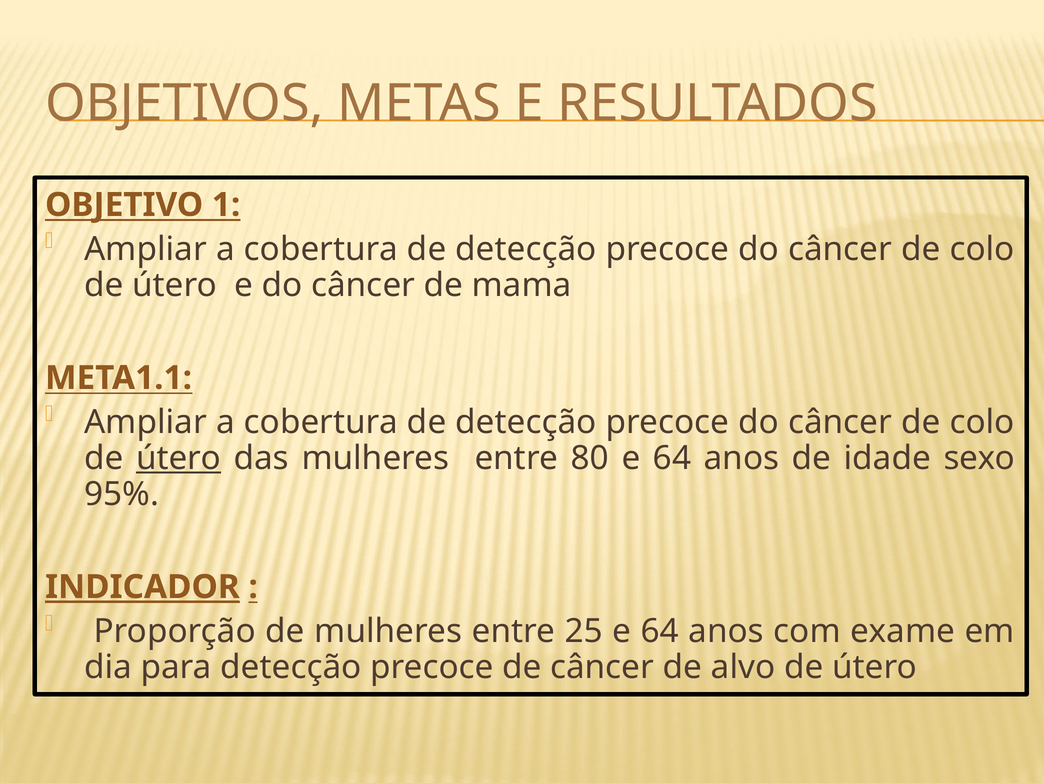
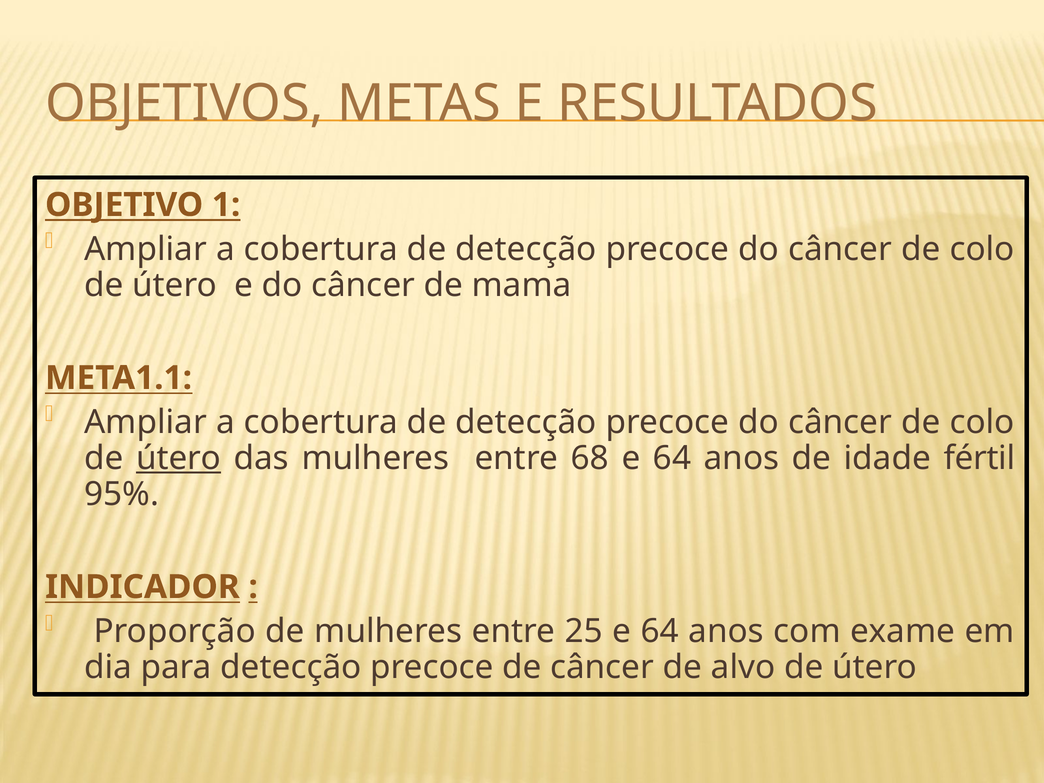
80: 80 -> 68
sexo: sexo -> fértil
INDICADOR underline: present -> none
